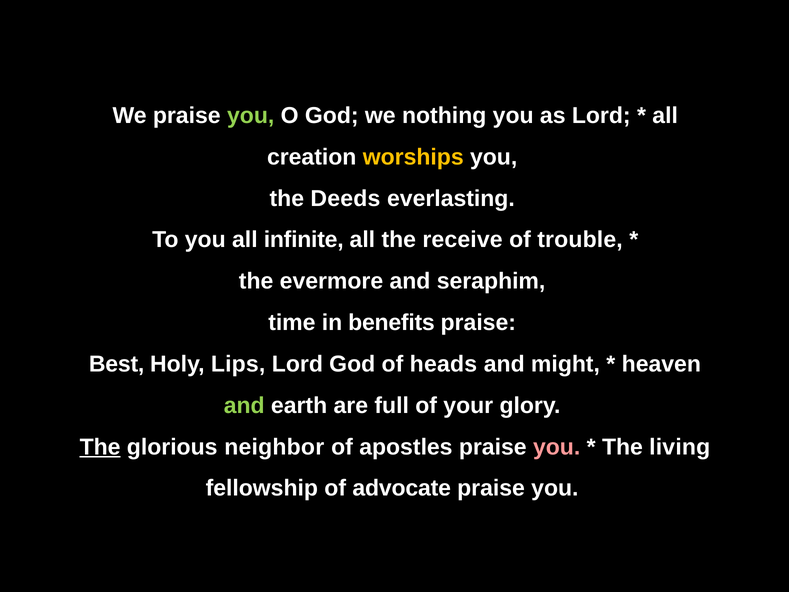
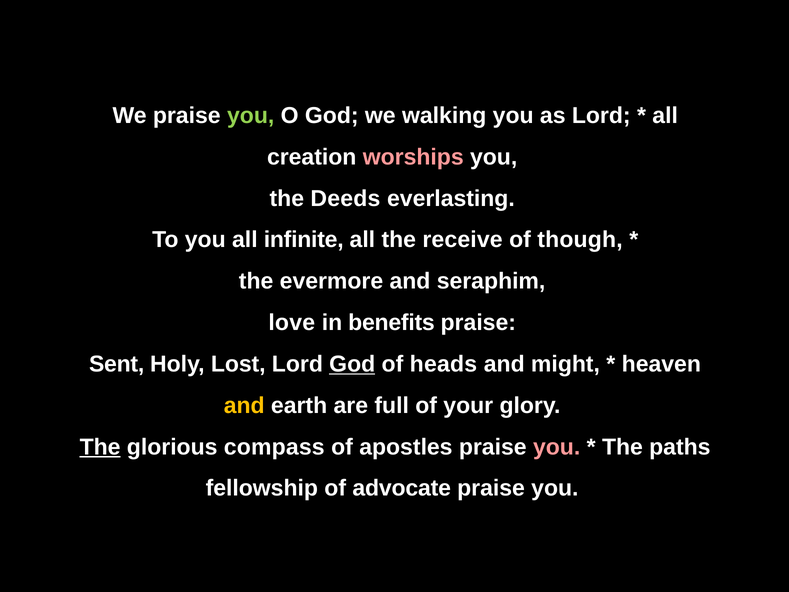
nothing: nothing -> walking
worships colour: yellow -> pink
trouble: trouble -> though
time: time -> love
Best: Best -> Sent
Lips: Lips -> Lost
God at (352, 364) underline: none -> present
and at (244, 405) colour: light green -> yellow
neighbor: neighbor -> compass
living: living -> paths
